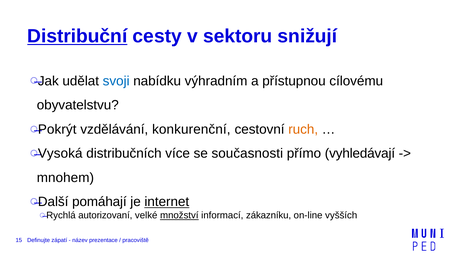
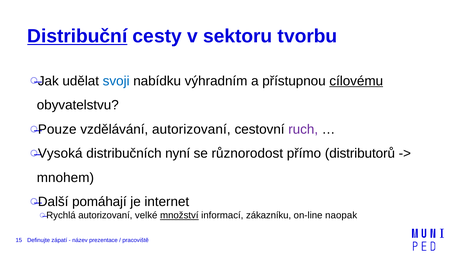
snižují: snižují -> tvorbu
cílovému underline: none -> present
Pokrýt: Pokrýt -> Pouze
vzdělávání konkurenční: konkurenční -> autorizovaní
ruch colour: orange -> purple
více: více -> nyní
současnosti: současnosti -> různorodost
vyhledávají: vyhledávají -> distributorů
internet underline: present -> none
vyšších: vyšších -> naopak
